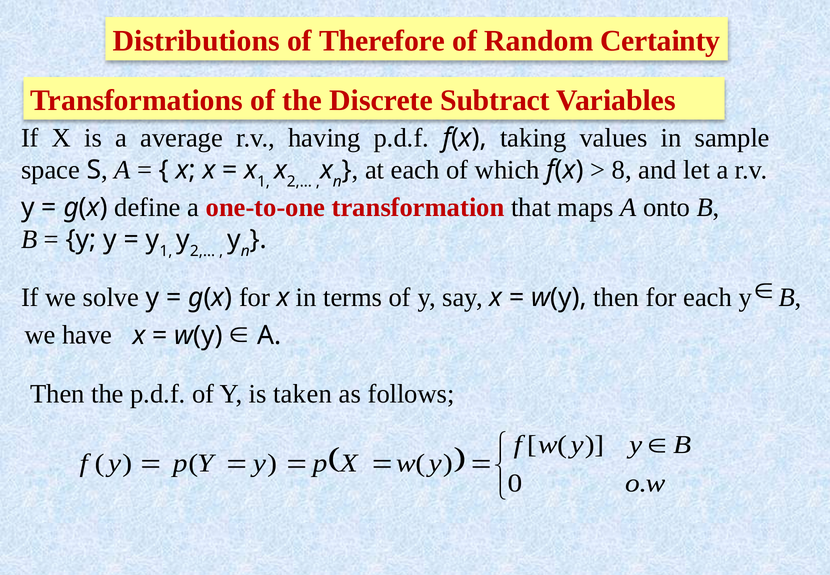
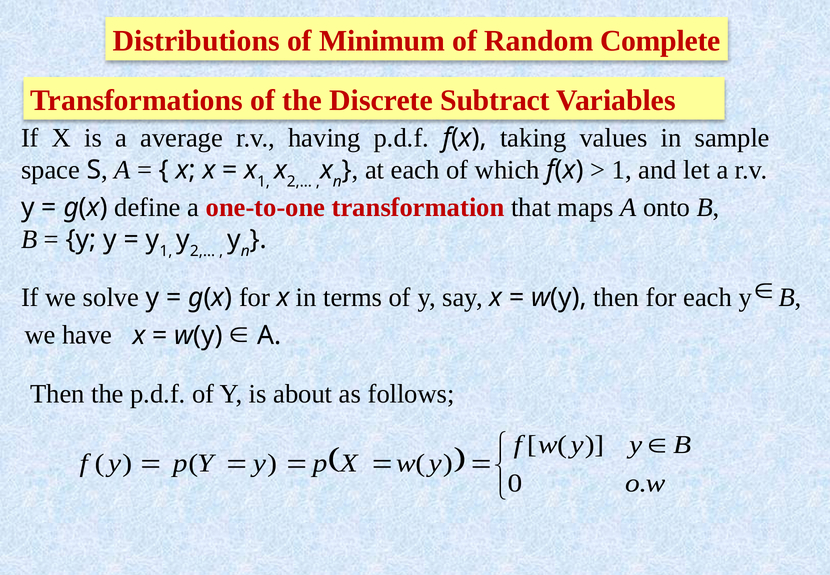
Therefore: Therefore -> Minimum
Certainty: Certainty -> Complete
8 at (622, 170): 8 -> 1
taken: taken -> about
